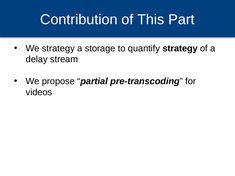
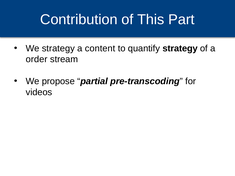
storage: storage -> content
delay: delay -> order
